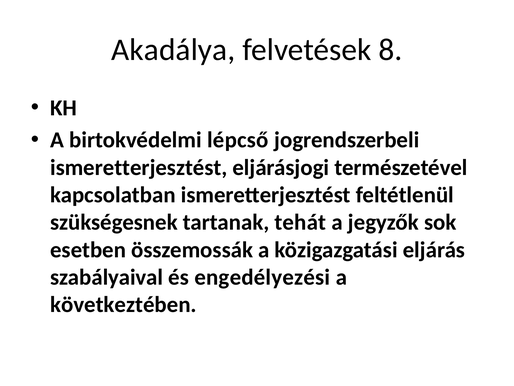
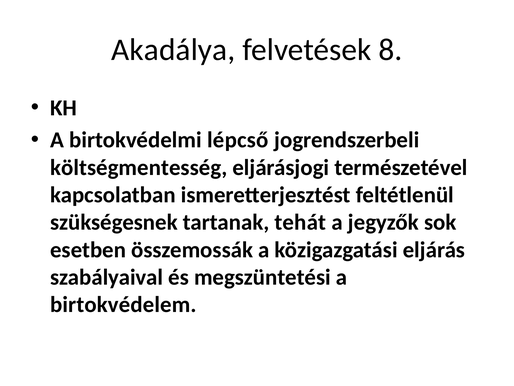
ismeretterjesztést at (139, 167): ismeretterjesztést -> költségmentesség
engedélyezési: engedélyezési -> megszüntetési
következtében: következtében -> birtokvédelem
